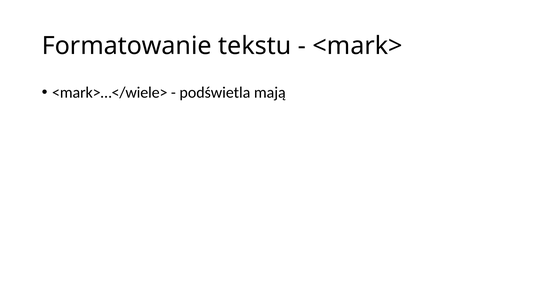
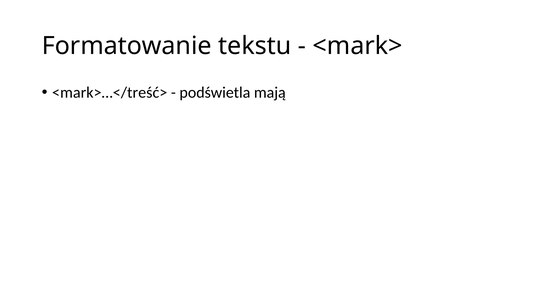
<mark>…</wiele>: <mark>…</wiele> -> <mark>…</treść>
